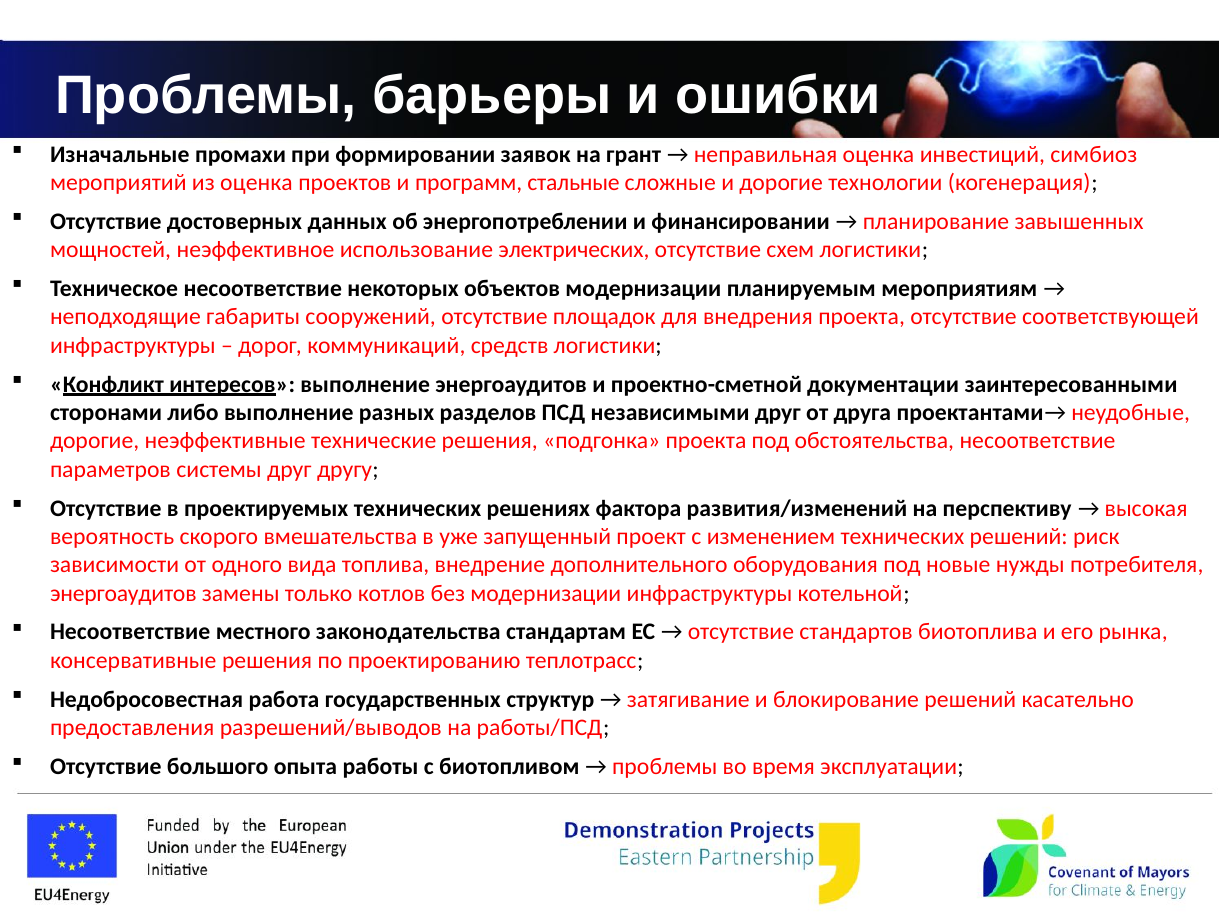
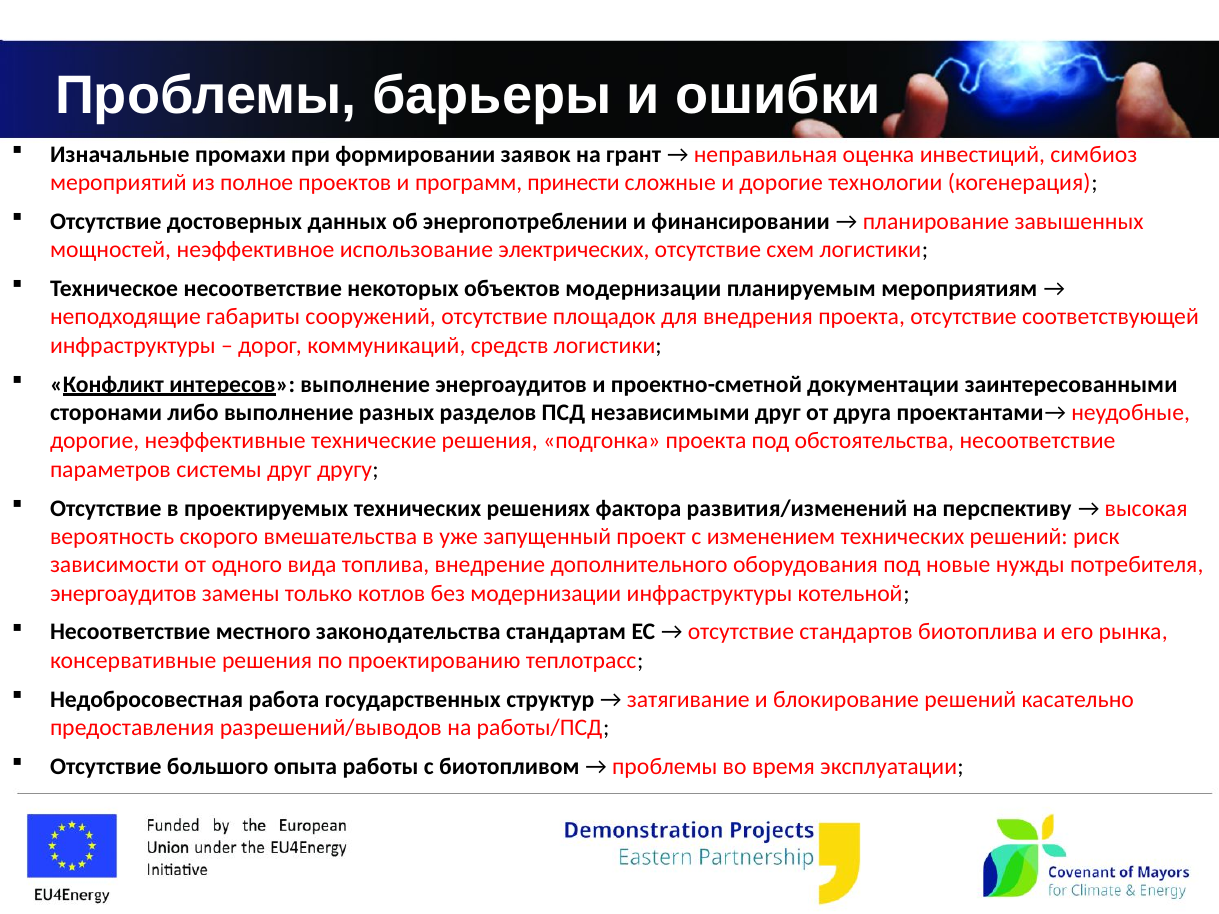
из оценка: оценка -> полное
стальные: стальные -> принести
